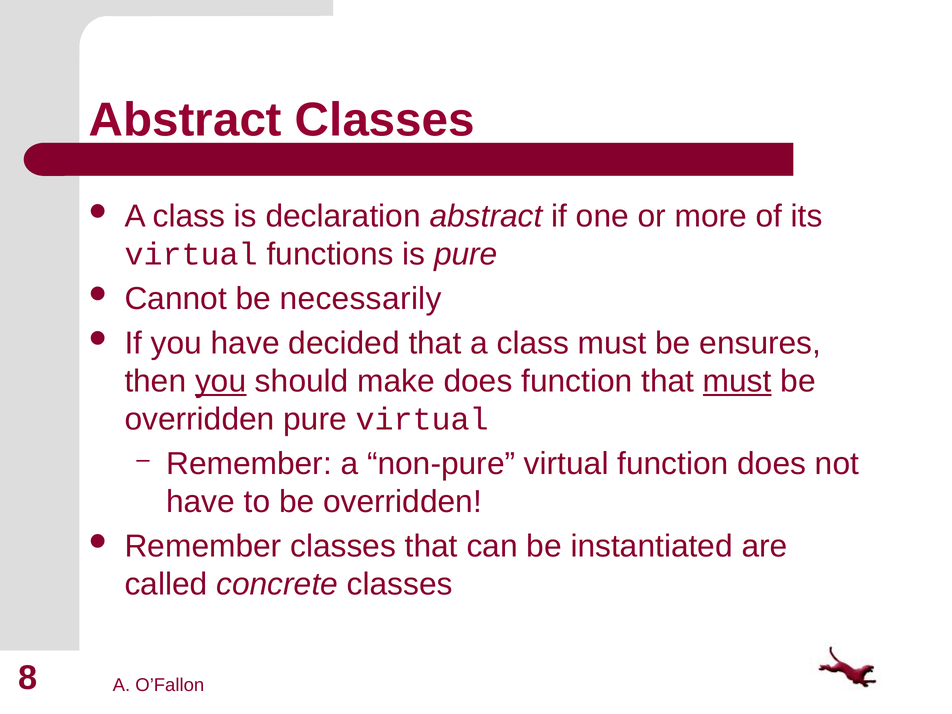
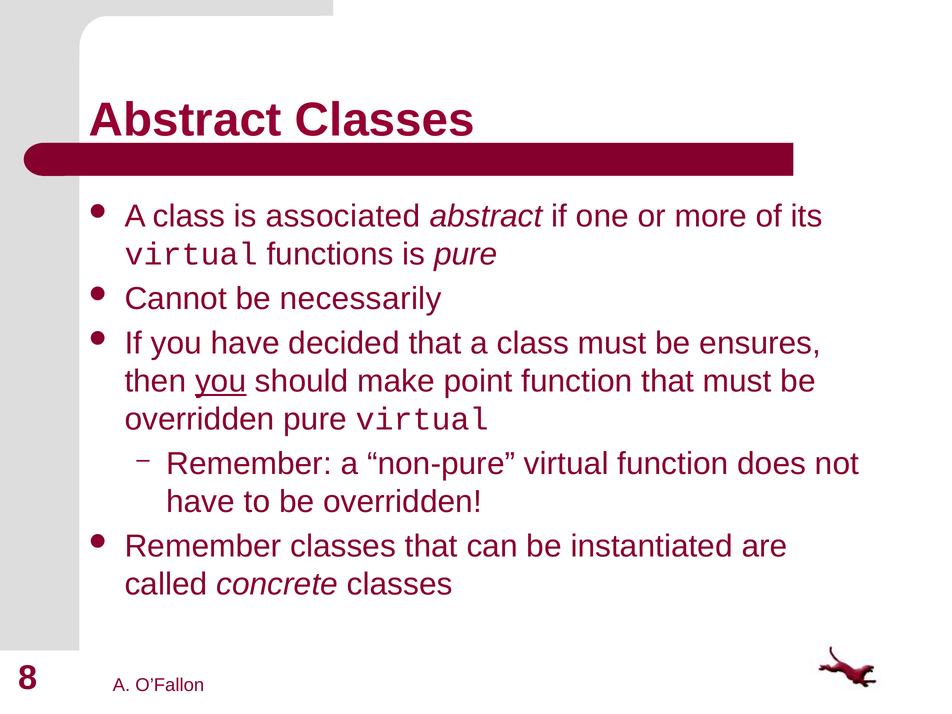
declaration: declaration -> associated
make does: does -> point
must at (737, 381) underline: present -> none
